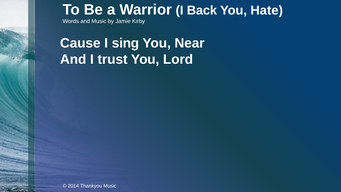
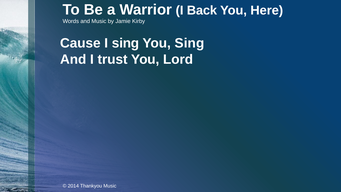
Hate: Hate -> Here
You Near: Near -> Sing
